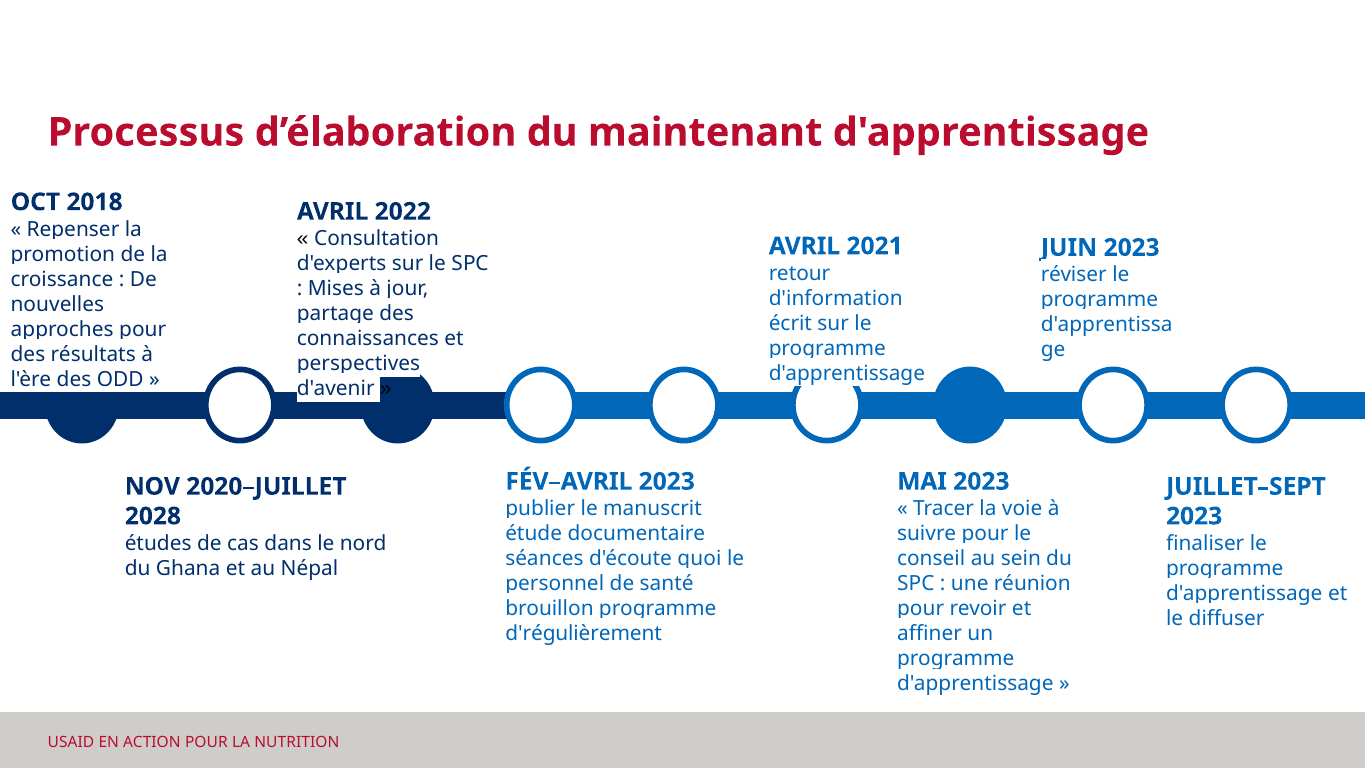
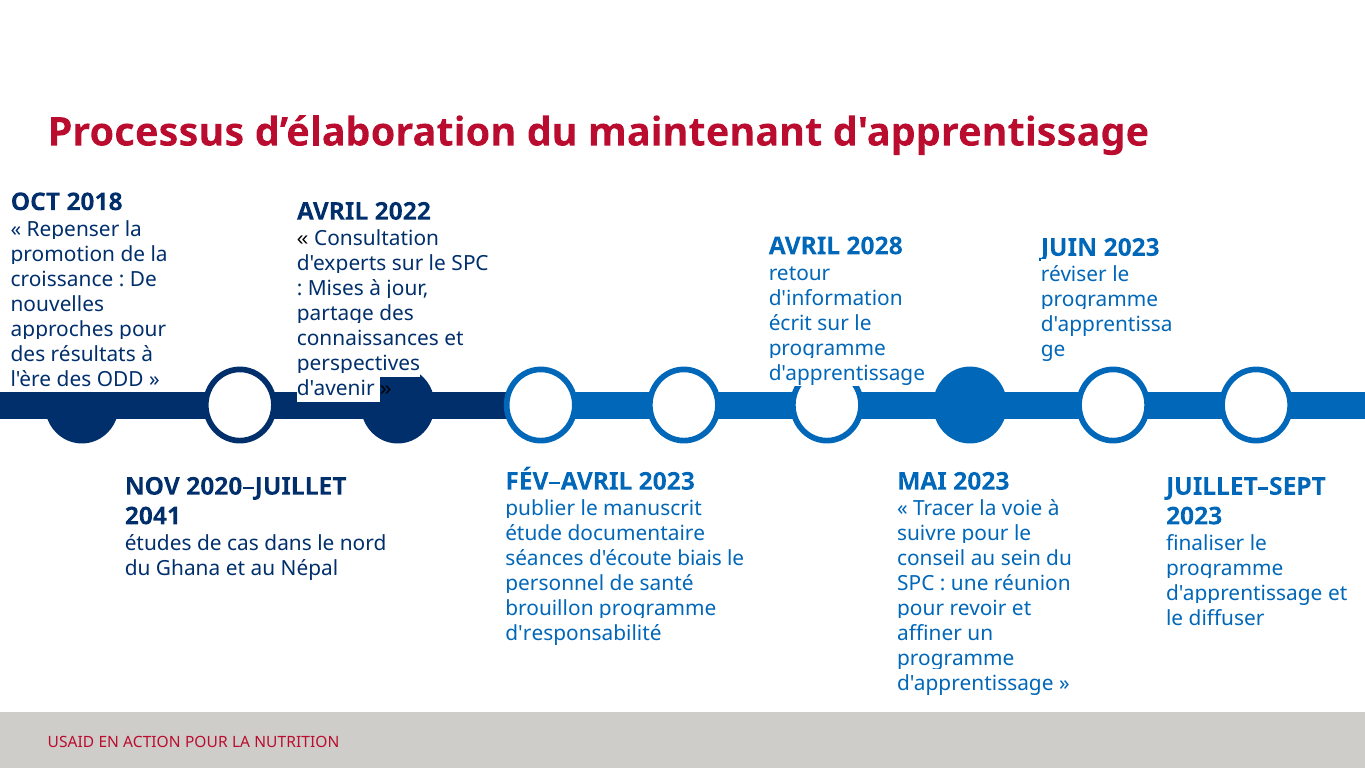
2021: 2021 -> 2028
2028: 2028 -> 2041
quoi: quoi -> biais
d'régulièrement: d'régulièrement -> d'responsabilité
